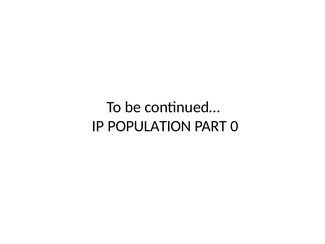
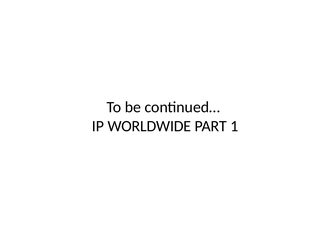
POPULATION: POPULATION -> WORLDWIDE
0: 0 -> 1
